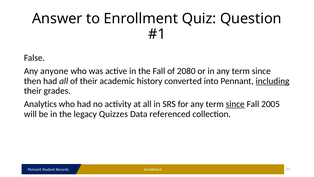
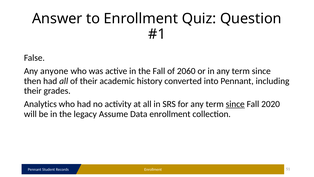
2080: 2080 -> 2060
including underline: present -> none
2005: 2005 -> 2020
Quizzes: Quizzes -> Assume
Data referenced: referenced -> enrollment
